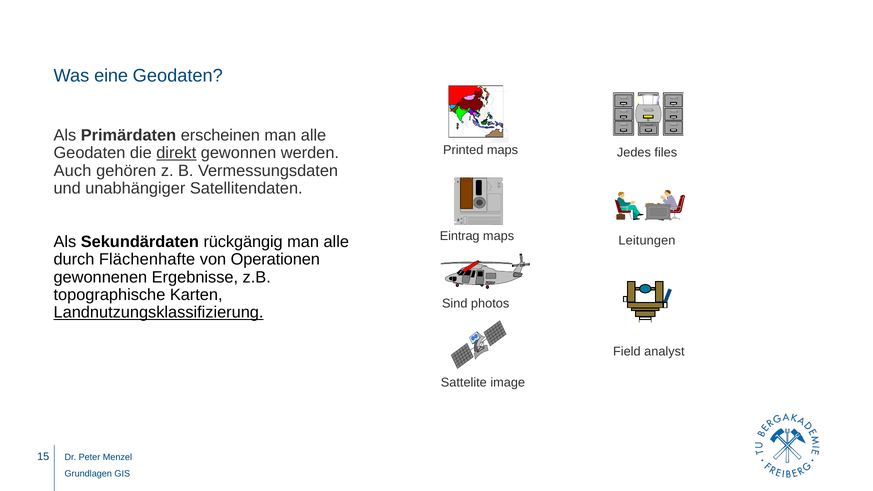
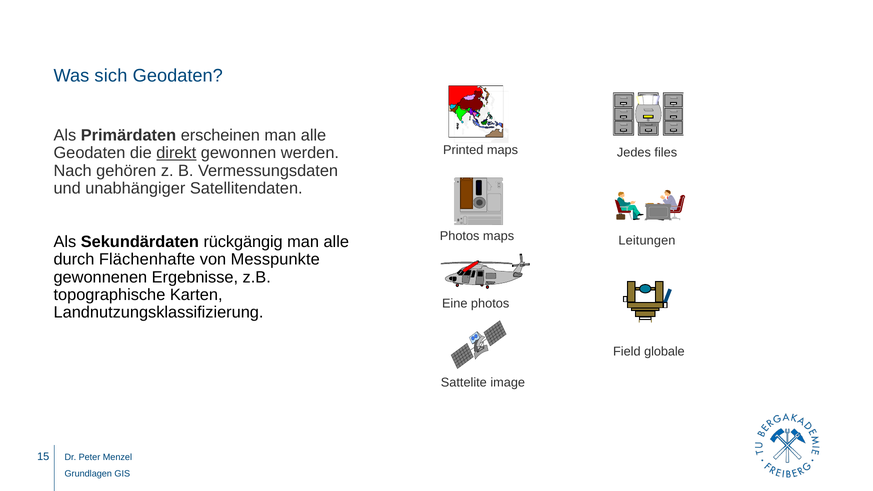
eine: eine -> sich
Auch: Auch -> Nach
Eintrag at (460, 236): Eintrag -> Photos
Operationen: Operationen -> Messpunkte
Sind: Sind -> Eine
Landnutzungsklassifizierung underline: present -> none
analyst: analyst -> globale
